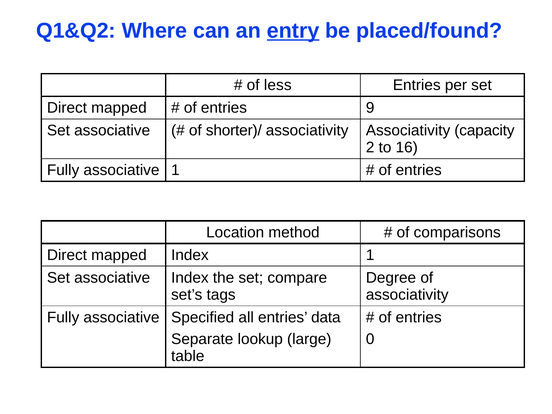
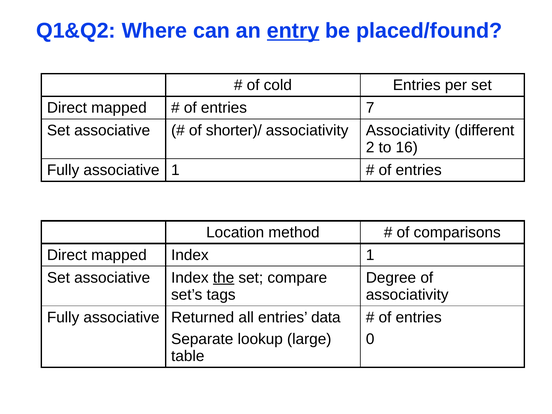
less: less -> cold
9: 9 -> 7
capacity: capacity -> different
the underline: none -> present
Specified: Specified -> Returned
